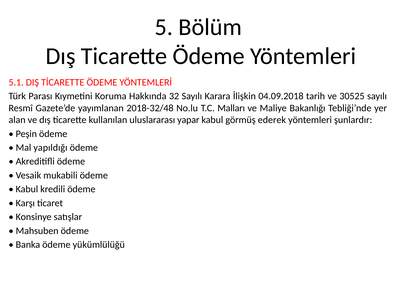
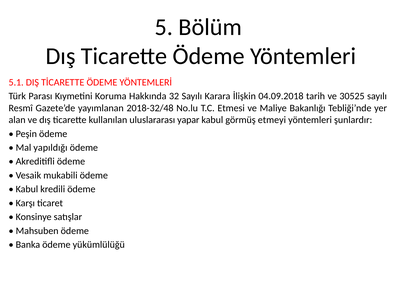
Malları: Malları -> Etmesi
ederek: ederek -> etmeyi
